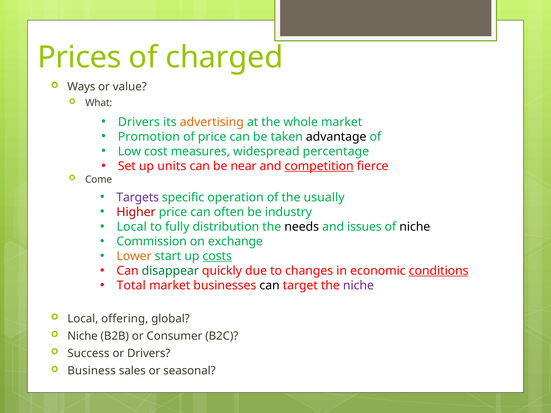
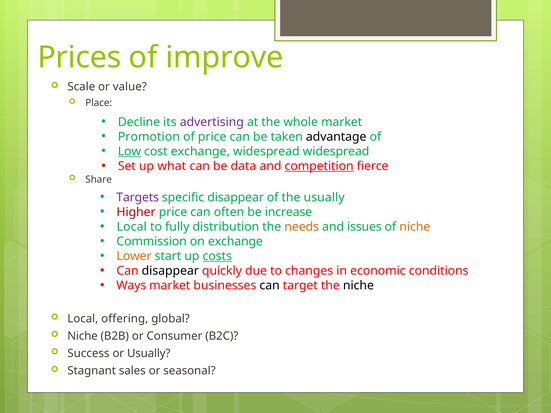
charged: charged -> improve
Ways: Ways -> Scale
What: What -> Place
Drivers at (139, 122): Drivers -> Decline
advertising colour: orange -> purple
Low underline: none -> present
cost measures: measures -> exchange
widespread percentage: percentage -> widespread
units: units -> what
near: near -> data
Come: Come -> Share
specific operation: operation -> disappear
industry: industry -> increase
needs colour: black -> orange
niche at (415, 227) colour: black -> orange
disappear at (170, 271) colour: green -> black
conditions underline: present -> none
Total: Total -> Ways
niche at (358, 286) colour: purple -> black
or Drivers: Drivers -> Usually
Business: Business -> Stagnant
